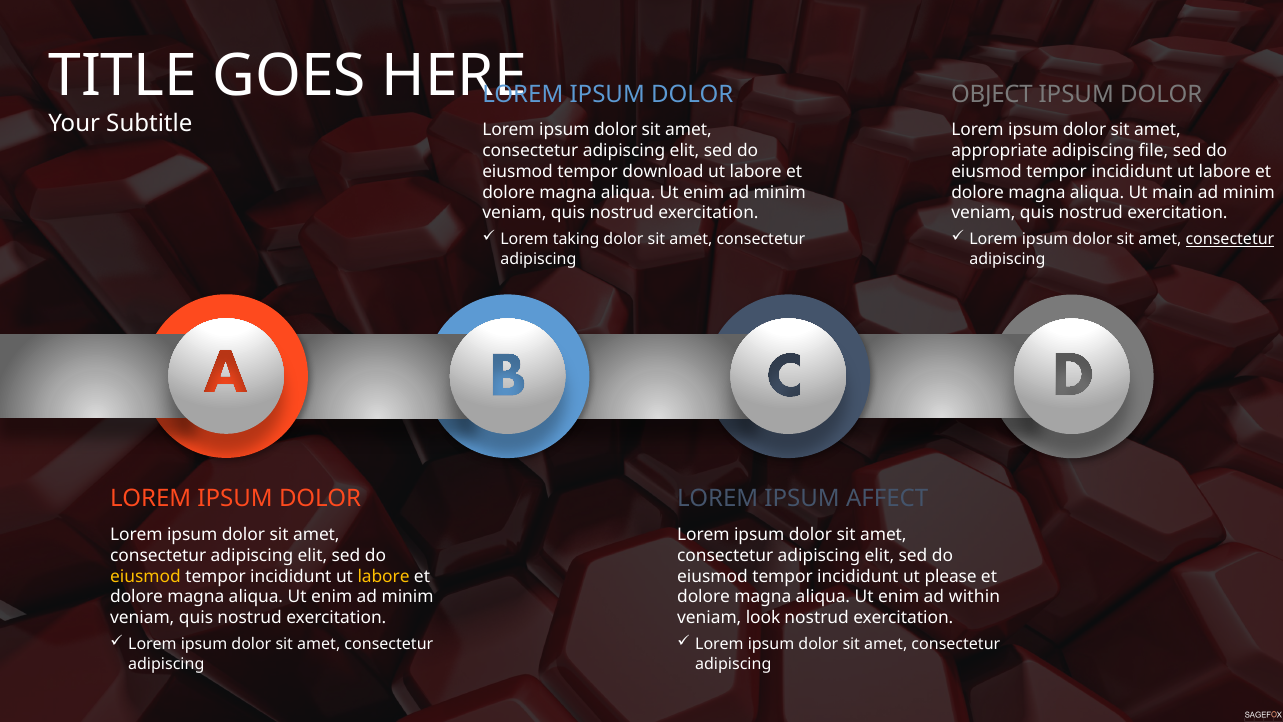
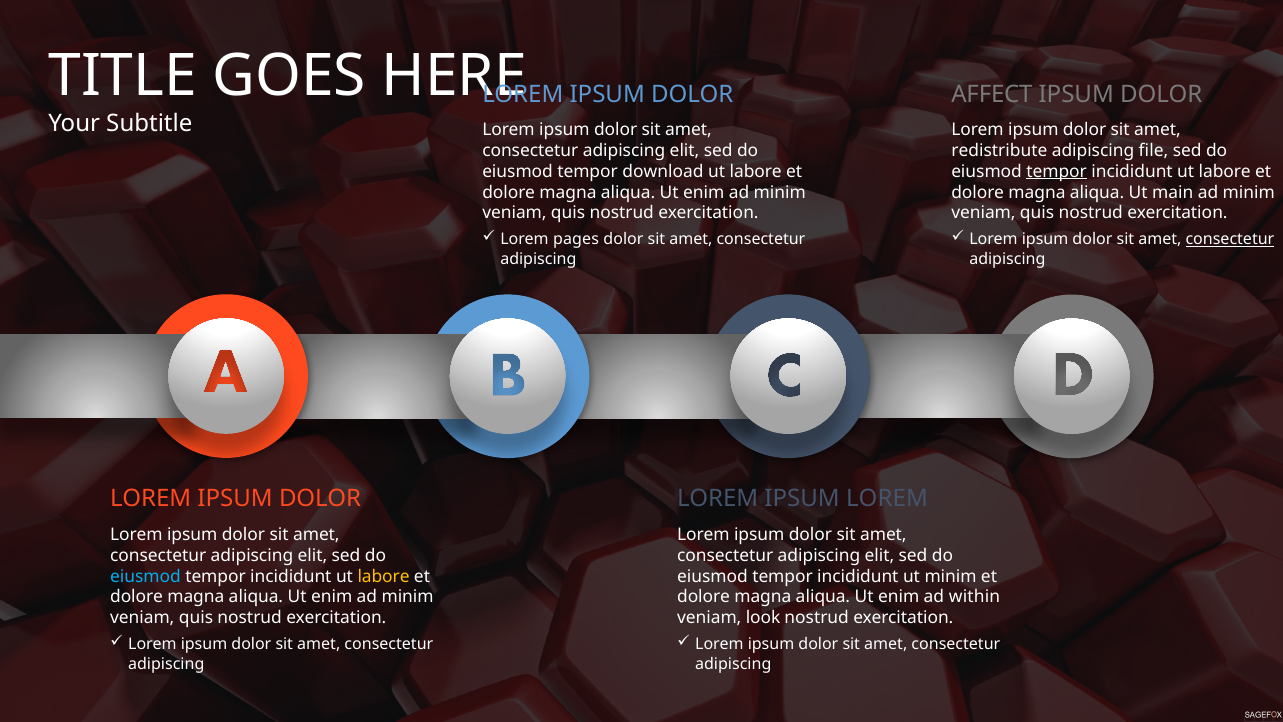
OBJECT: OBJECT -> AFFECT
appropriate: appropriate -> redistribute
tempor at (1057, 171) underline: none -> present
taking: taking -> pages
IPSUM AFFECT: AFFECT -> LOREM
eiusmod at (145, 576) colour: yellow -> light blue
ut please: please -> minim
